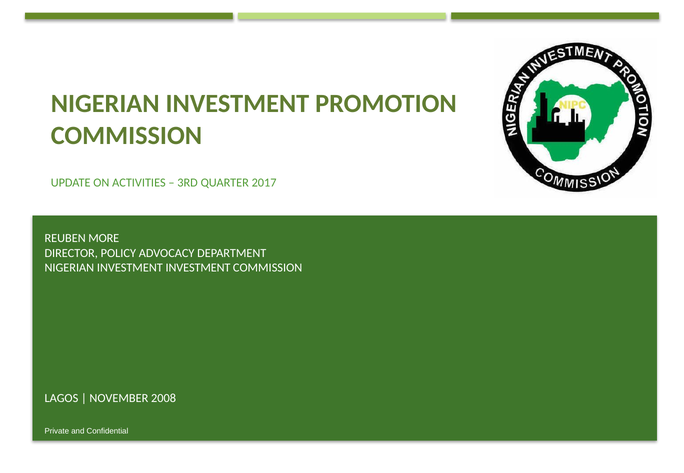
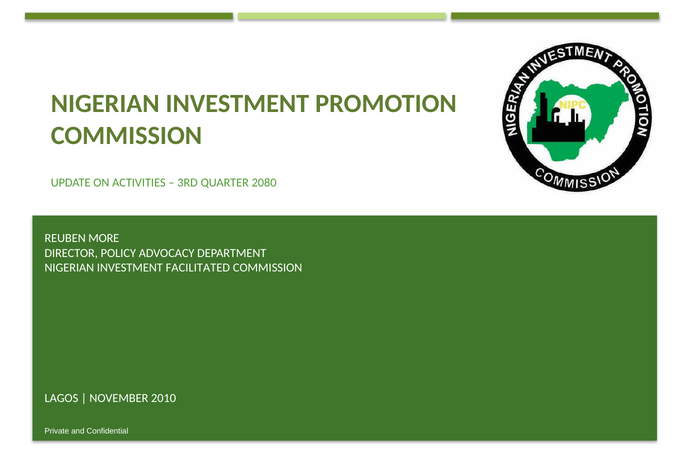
2017: 2017 -> 2080
INVESTMENT INVESTMENT: INVESTMENT -> FACILITATED
2008: 2008 -> 2010
